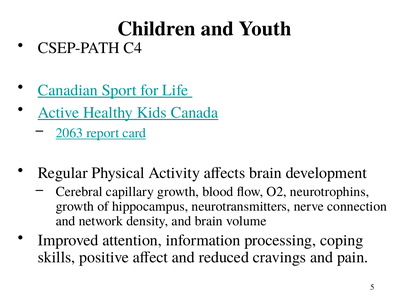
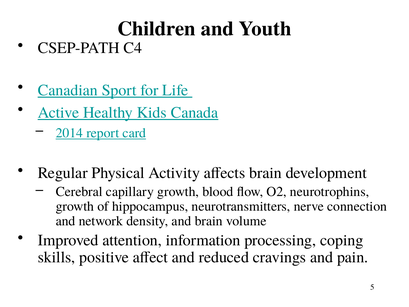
2063: 2063 -> 2014
